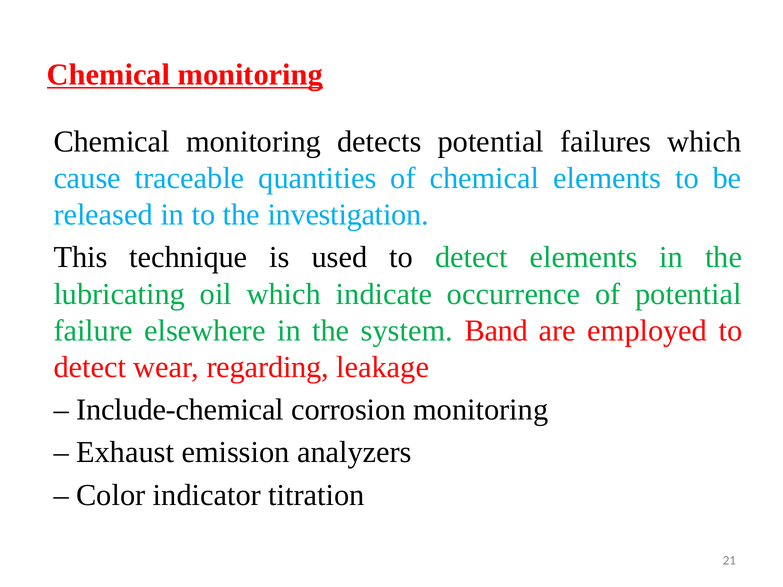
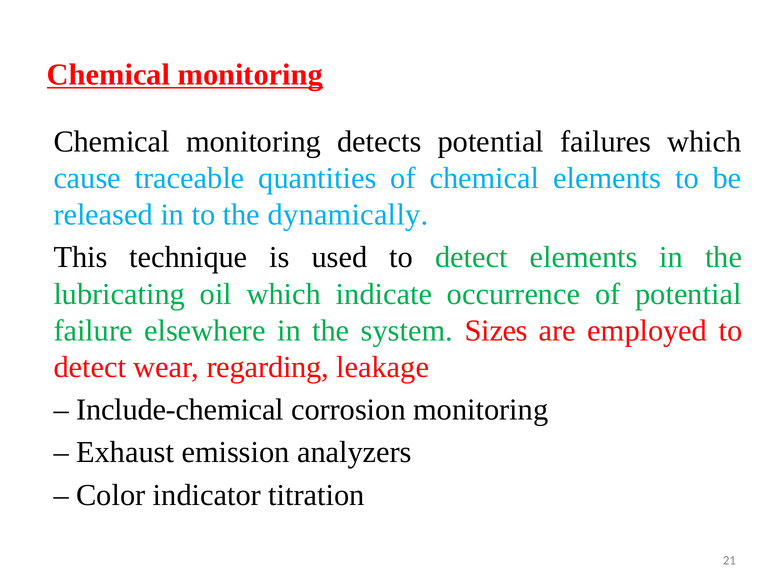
investigation: investigation -> dynamically
Band: Band -> Sizes
